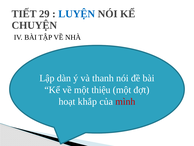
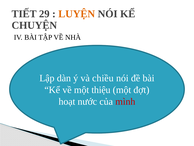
LUYỆN colour: blue -> orange
thanh: thanh -> chiều
khắp: khắp -> nước
